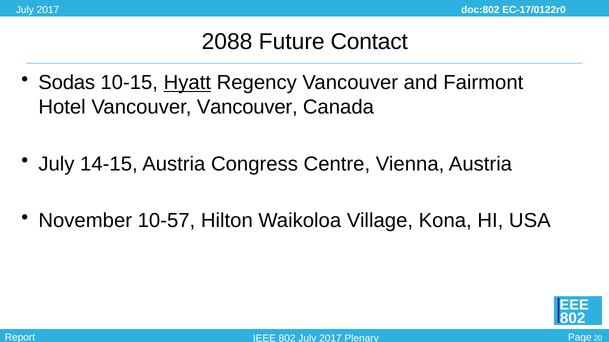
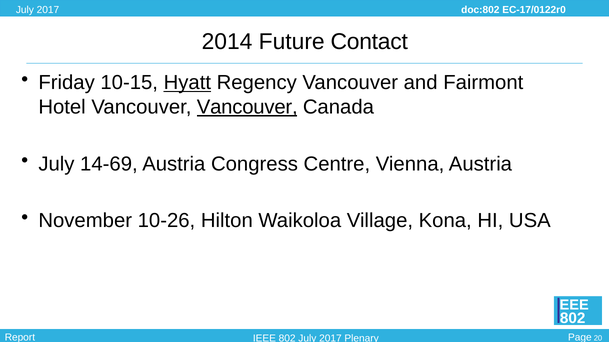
2088: 2088 -> 2014
Sodas: Sodas -> Friday
Vancouver at (247, 107) underline: none -> present
14-15: 14-15 -> 14-69
10-57: 10-57 -> 10-26
